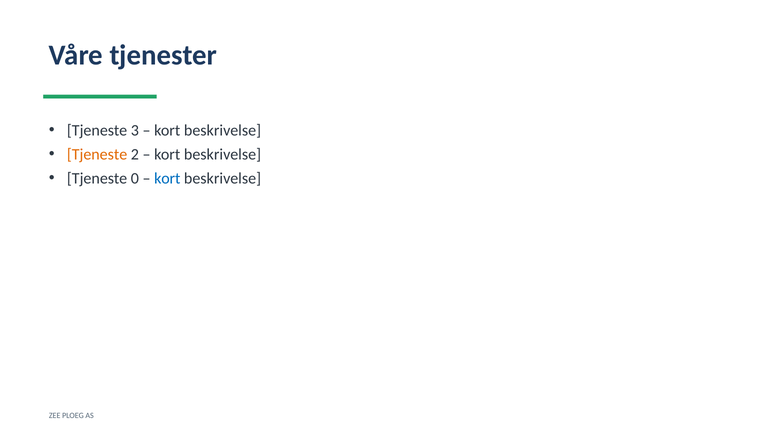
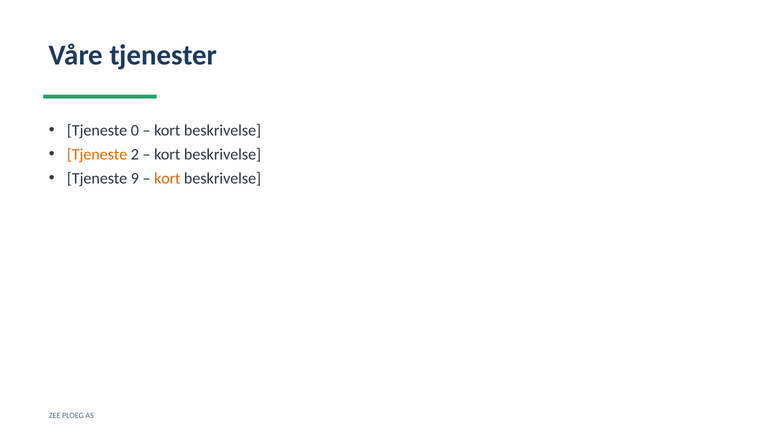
3: 3 -> 0
0: 0 -> 9
kort at (167, 178) colour: blue -> orange
